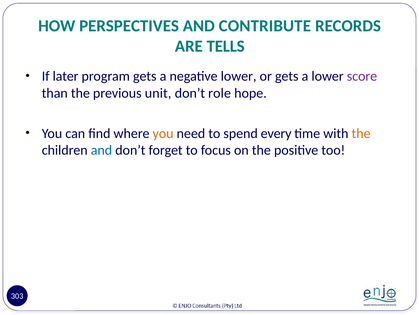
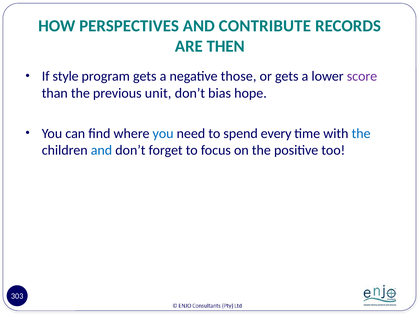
TELLS: TELLS -> THEN
later: later -> style
negative lower: lower -> those
role: role -> bias
you at (163, 133) colour: orange -> blue
the at (361, 133) colour: orange -> blue
